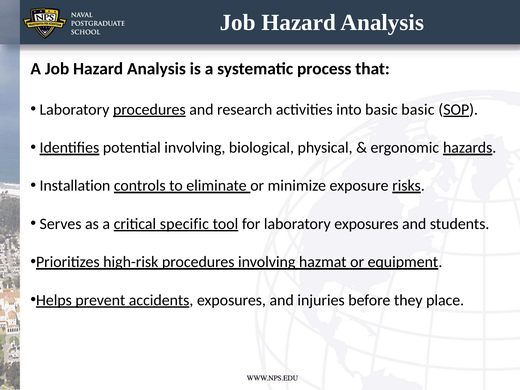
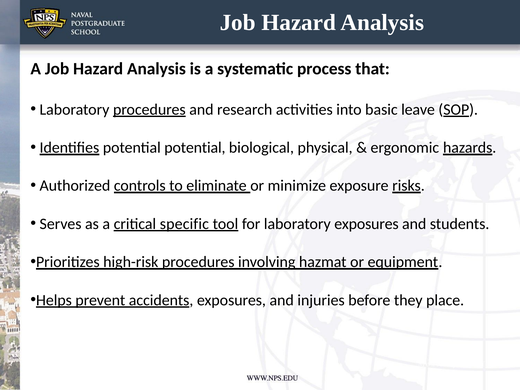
basic basic: basic -> leave
potential involving: involving -> potential
Installation: Installation -> Authorized
